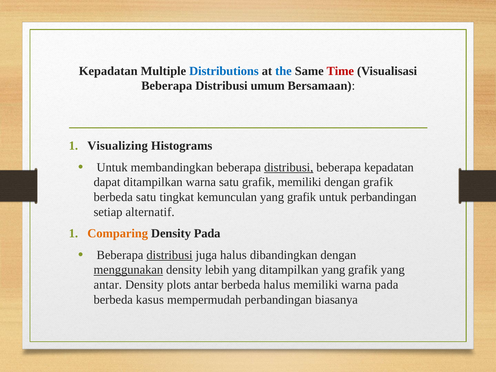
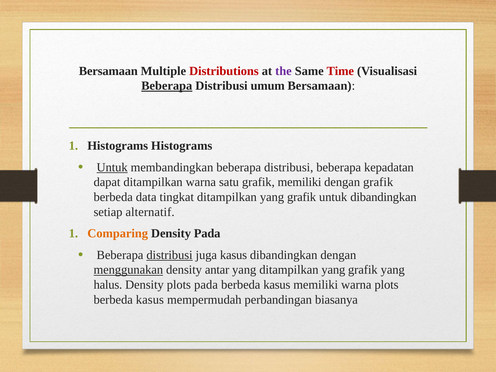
Kepadatan at (108, 71): Kepadatan -> Bersamaan
Distributions colour: blue -> red
the colour: blue -> purple
Beberapa at (167, 86) underline: none -> present
Visualizing at (118, 146): Visualizing -> Histograms
Untuk at (112, 167) underline: none -> present
distribusi at (289, 167) underline: present -> none
berbeda satu: satu -> data
tingkat kemunculan: kemunculan -> ditampilkan
untuk perbandingan: perbandingan -> dibandingkan
juga halus: halus -> kasus
lebih: lebih -> antar
antar at (108, 285): antar -> halus
plots antar: antar -> pada
halus at (277, 285): halus -> kasus
warna pada: pada -> plots
